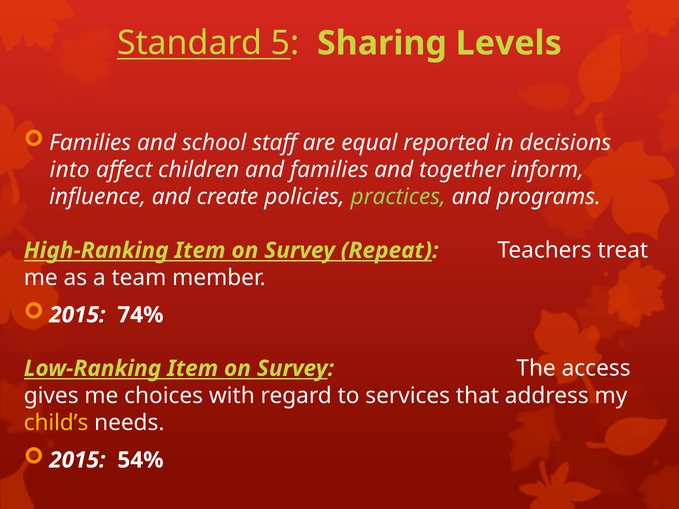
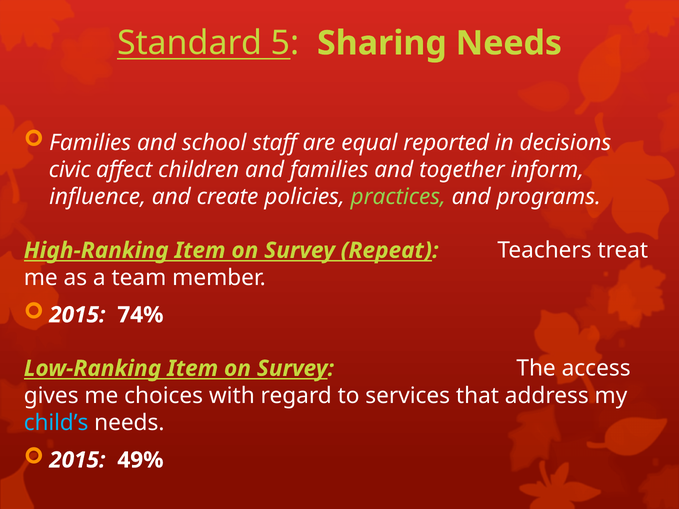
Sharing Levels: Levels -> Needs
into: into -> civic
child’s colour: yellow -> light blue
54%: 54% -> 49%
